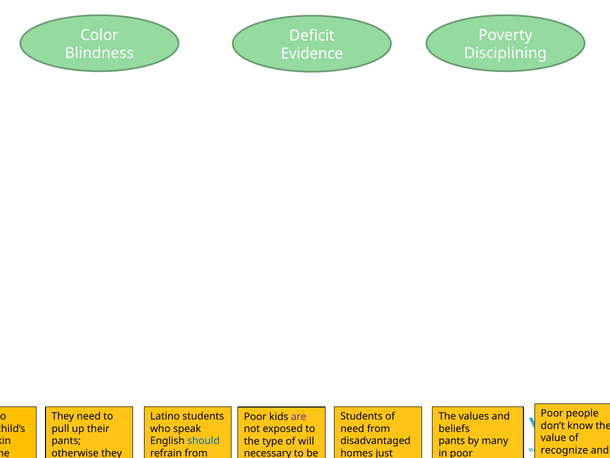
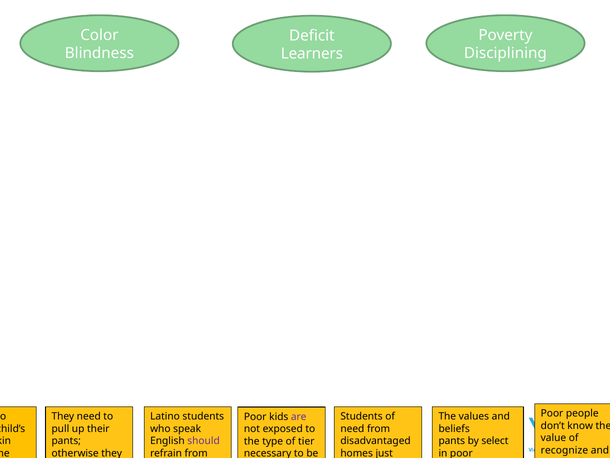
Evidence: Evidence -> Learners
should colour: blue -> purple
many: many -> select
will: will -> tier
